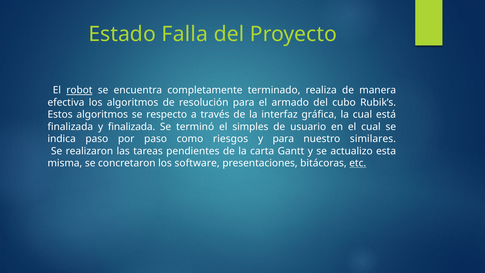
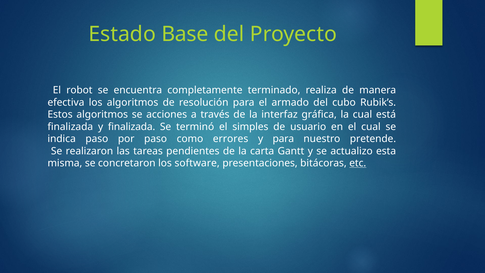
Falla: Falla -> Base
robot underline: present -> none
respecto: respecto -> acciones
riesgos: riesgos -> errores
similares: similares -> pretende
